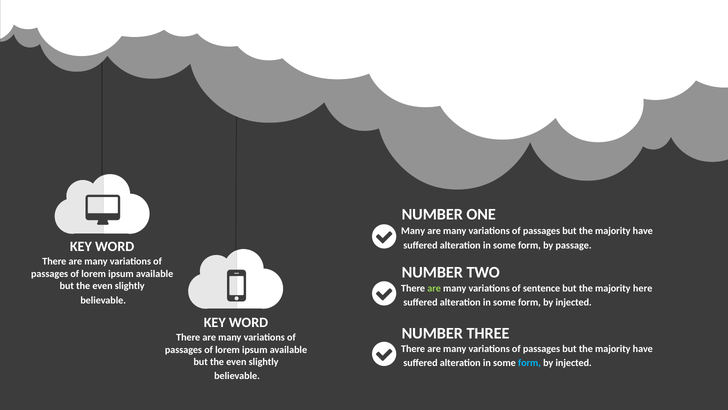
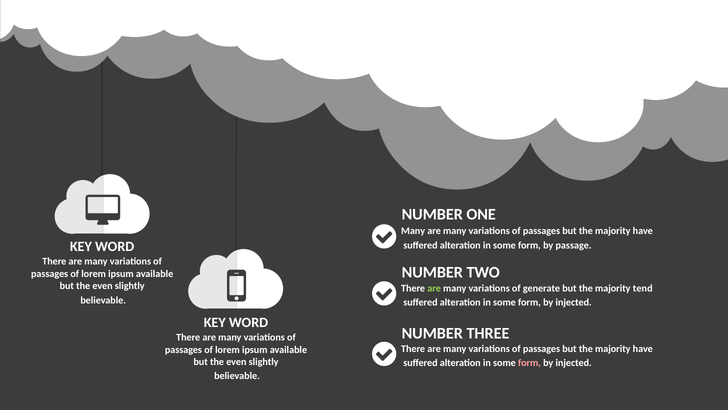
sentence: sentence -> generate
here: here -> tend
form at (529, 363) colour: light blue -> pink
